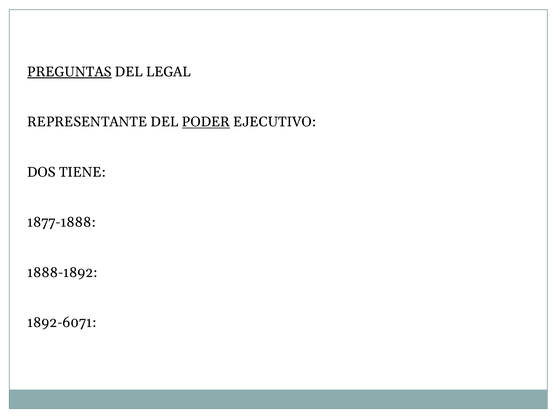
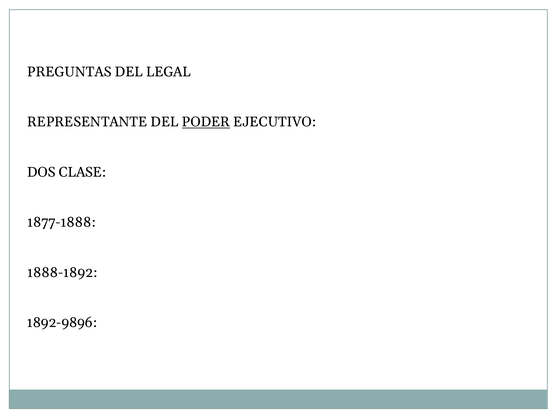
PREGUNTAS underline: present -> none
TIENE: TIENE -> CLASE
1892-6071: 1892-6071 -> 1892-9896
